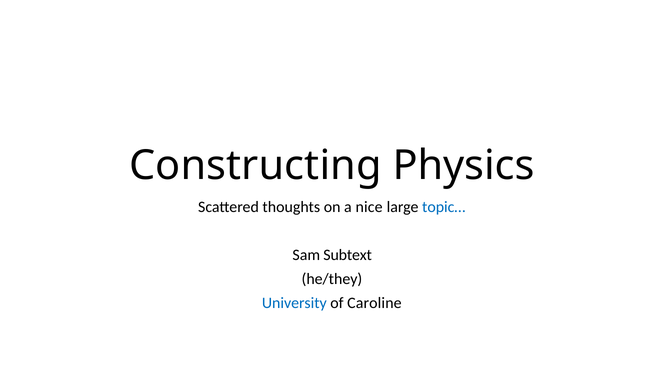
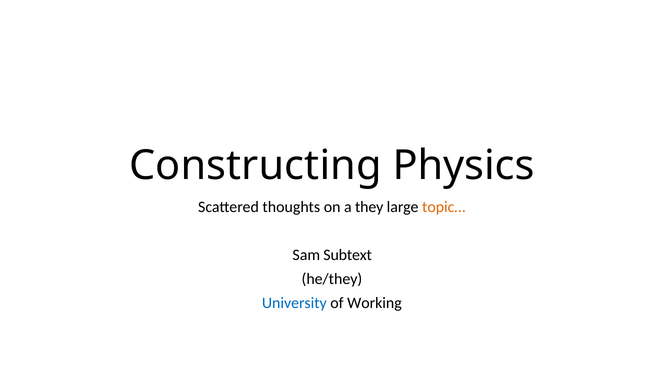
nice: nice -> they
topic… colour: blue -> orange
Caroline: Caroline -> Working
